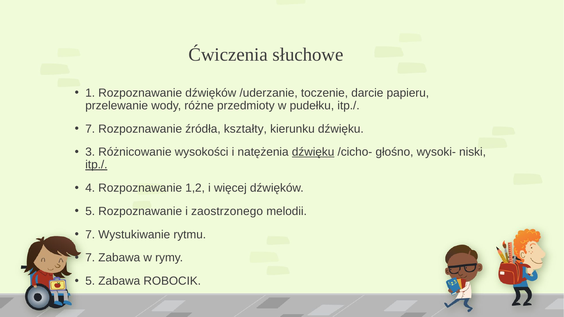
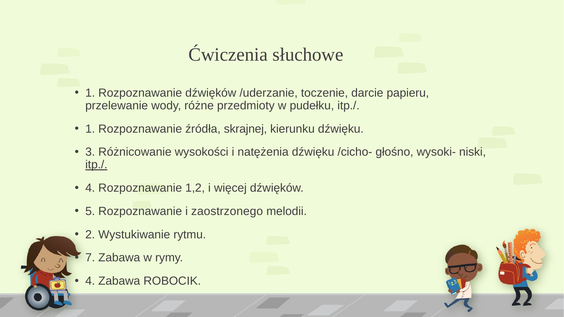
7 at (90, 129): 7 -> 1
kształty: kształty -> skrajnej
dźwięku at (313, 152) underline: present -> none
7 at (90, 235): 7 -> 2
5 at (90, 281): 5 -> 4
